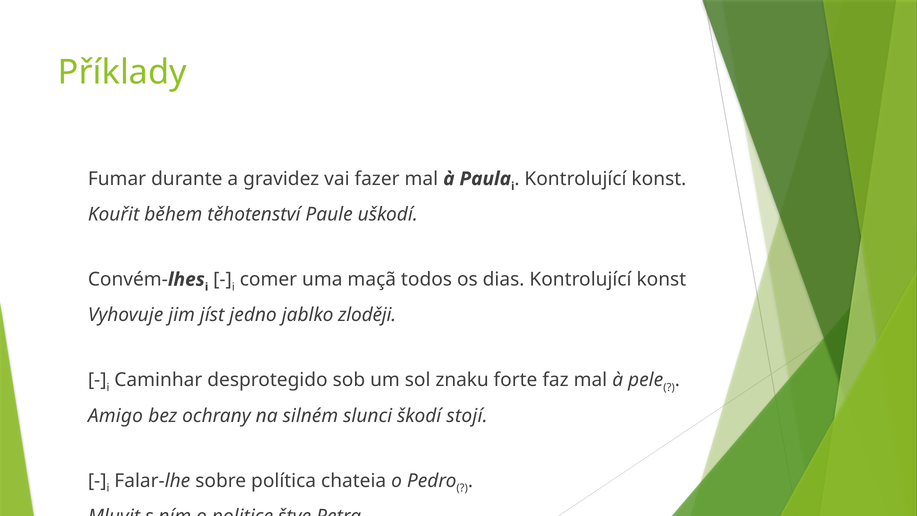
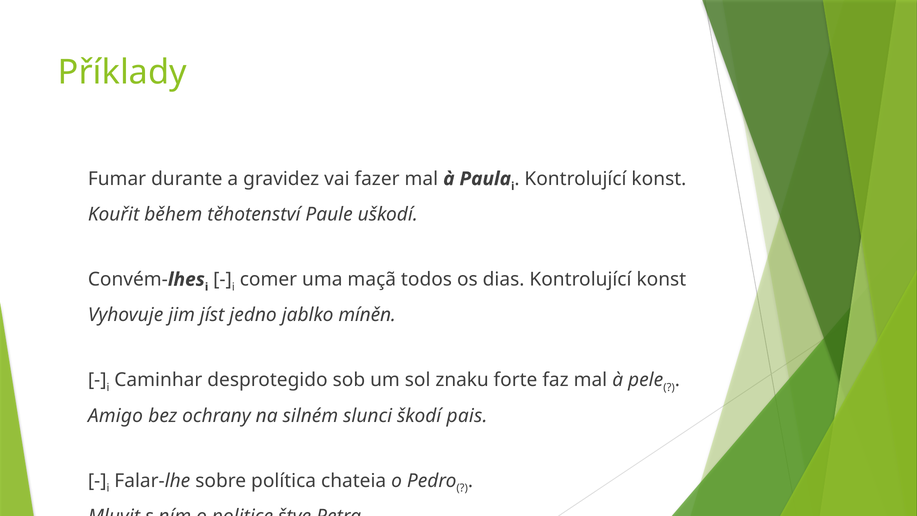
zloději: zloději -> míněn
stojí: stojí -> pais
